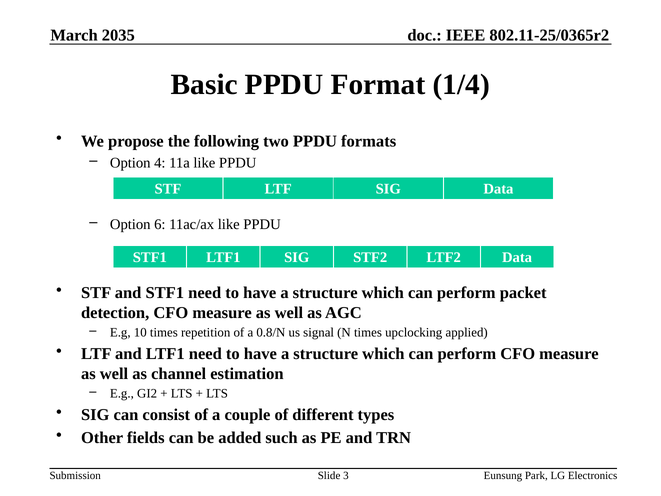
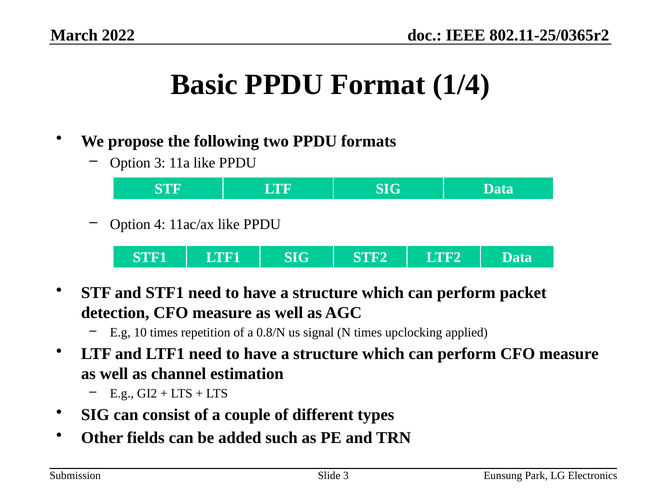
2035: 2035 -> 2022
Option 4: 4 -> 3
6: 6 -> 4
